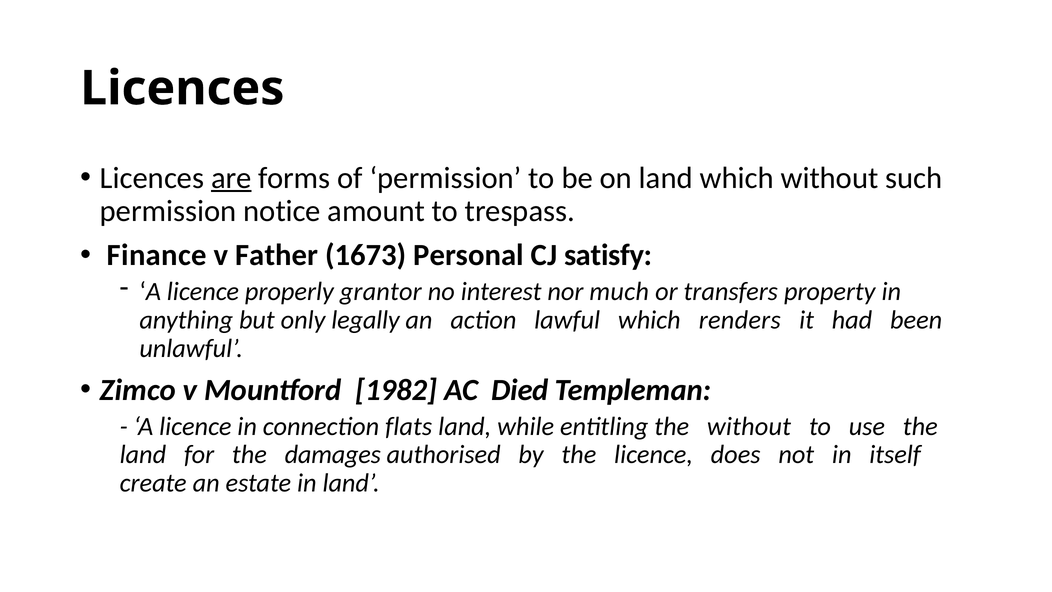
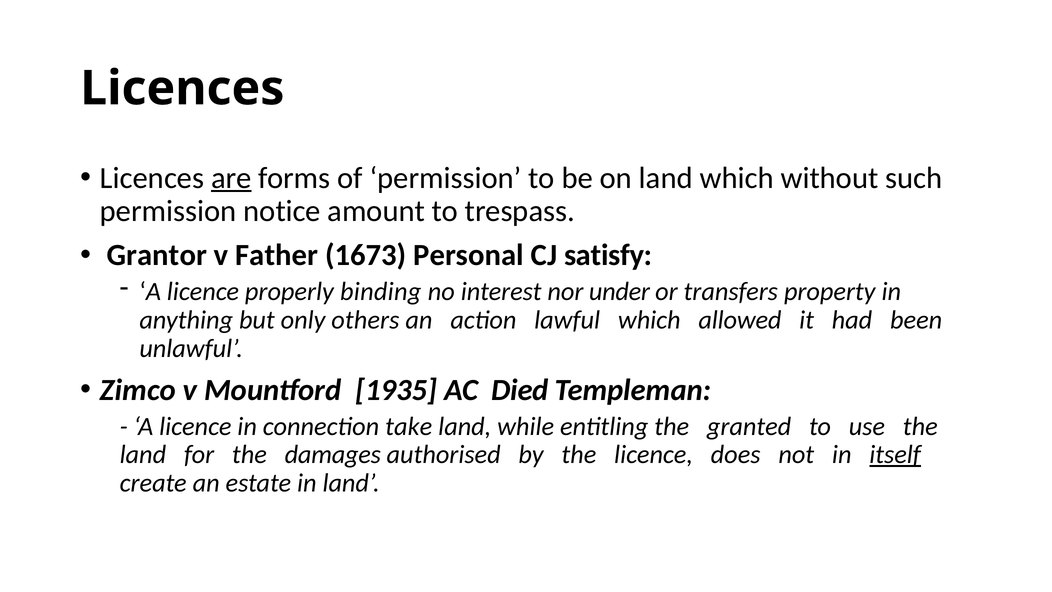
Finance: Finance -> Grantor
grantor: grantor -> binding
much: much -> under
legally: legally -> others
renders: renders -> allowed
1982: 1982 -> 1935
flats: flats -> take
the without: without -> granted
itself underline: none -> present
